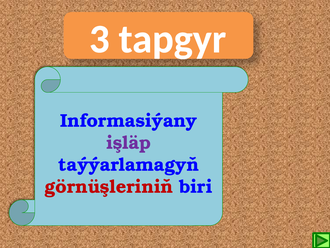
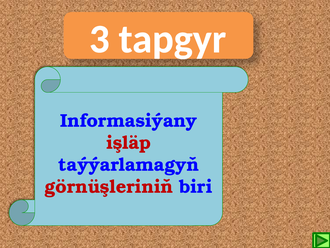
işläp colour: purple -> red
